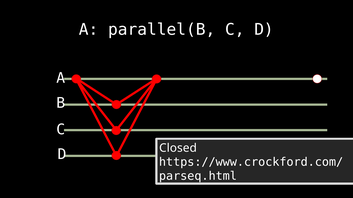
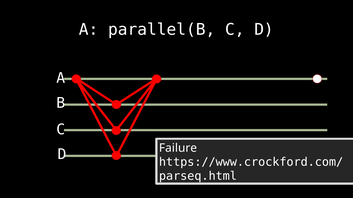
Closed: Closed -> Failure
